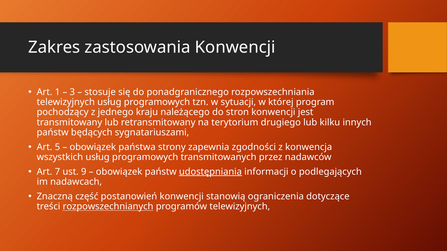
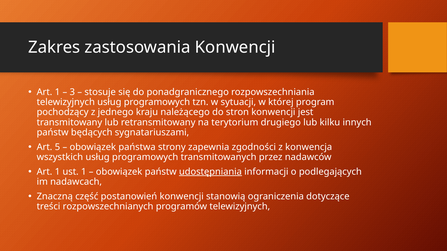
7 at (57, 172): 7 -> 1
ust 9: 9 -> 1
rozpowszechnianych underline: present -> none
